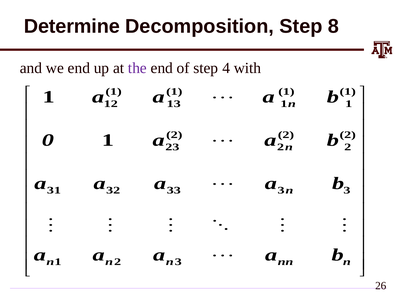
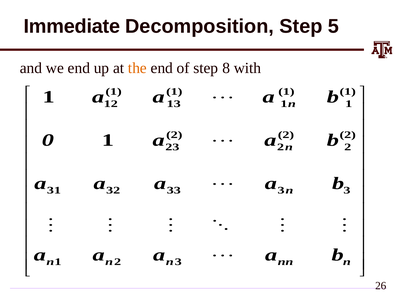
Determine: Determine -> Immediate
8: 8 -> 5
the colour: purple -> orange
4: 4 -> 8
